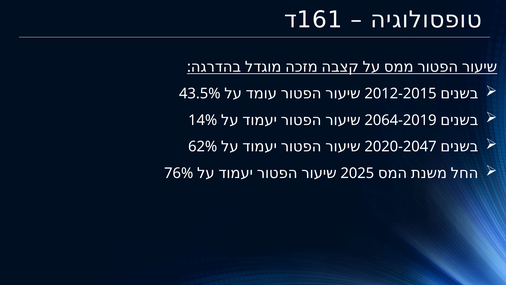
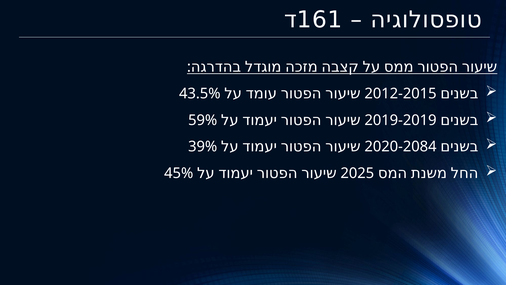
14%: 14% -> 59%
2064-2019: 2064-2019 -> 2019-2019
62%: 62% -> 39%
2020-2047: 2020-2047 -> 2020-2084
76%: 76% -> 45%
